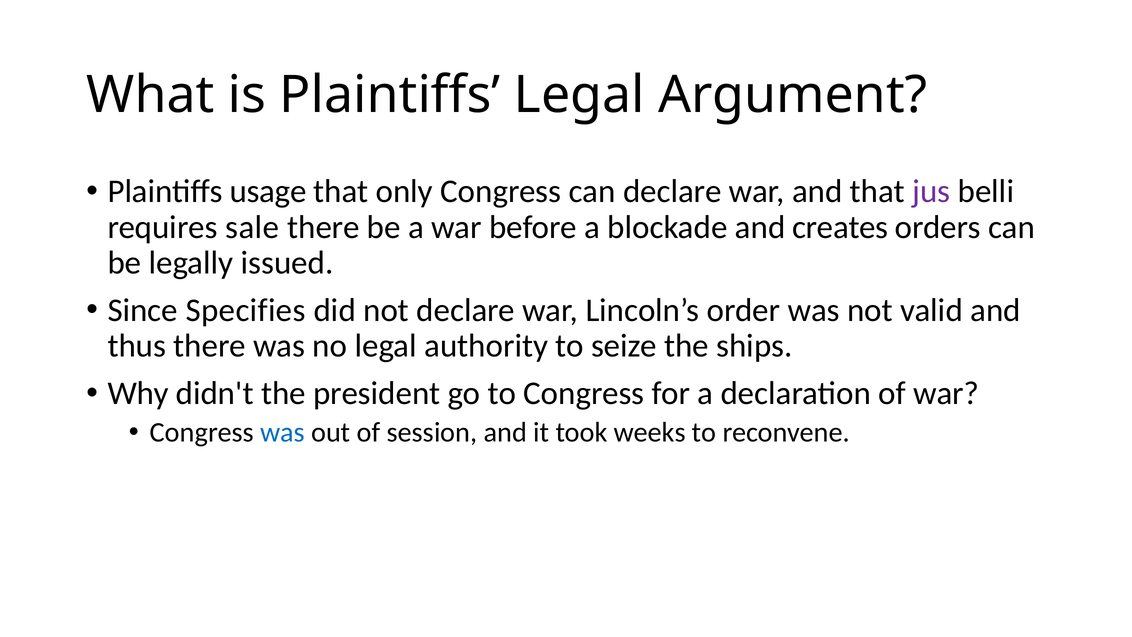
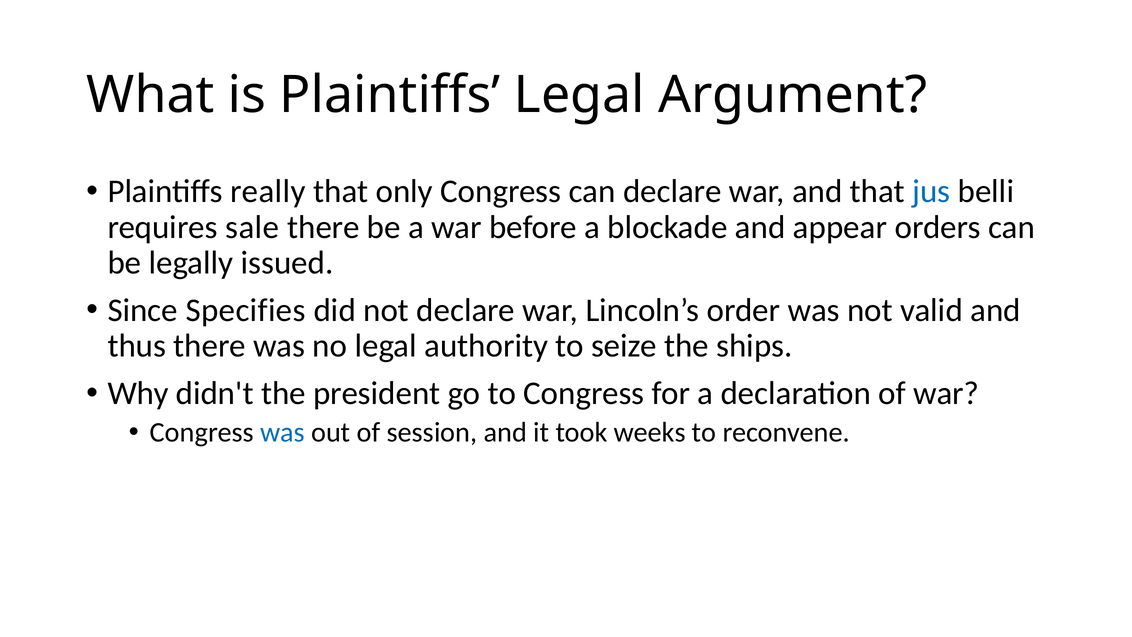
usage: usage -> really
jus colour: purple -> blue
creates: creates -> appear
